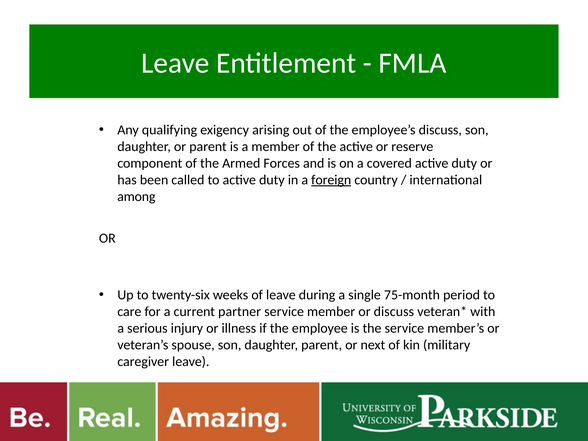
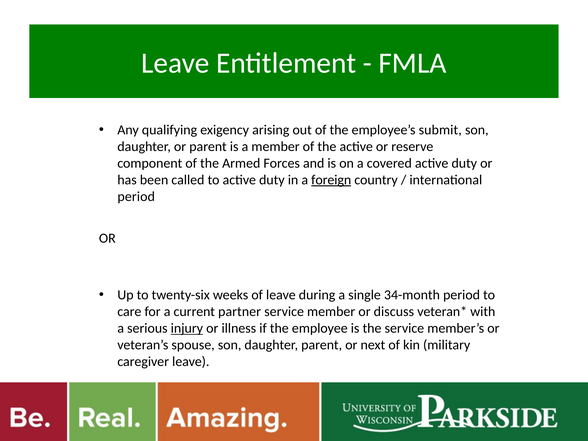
employee’s discuss: discuss -> submit
among at (136, 197): among -> period
75-month: 75-month -> 34-month
injury underline: none -> present
